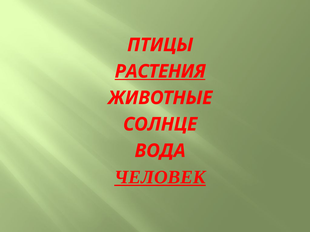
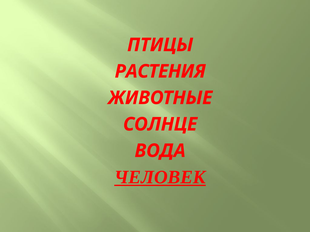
РАСТЕНИЯ underline: present -> none
